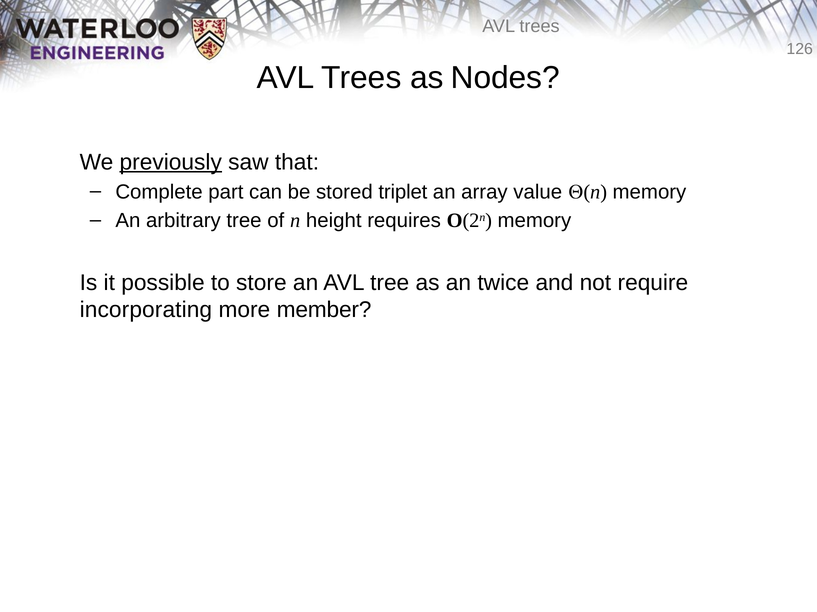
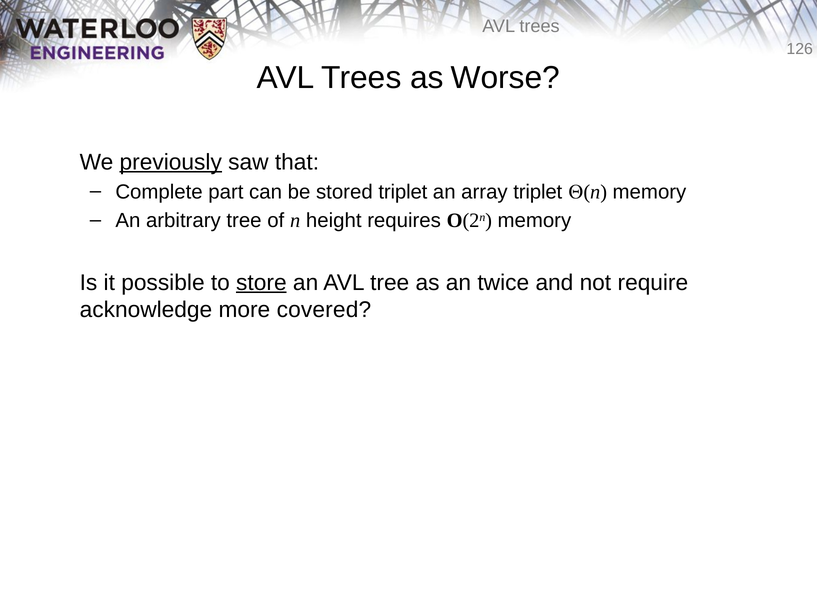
Nodes: Nodes -> Worse
array value: value -> triplet
store underline: none -> present
incorporating: incorporating -> acknowledge
member: member -> covered
